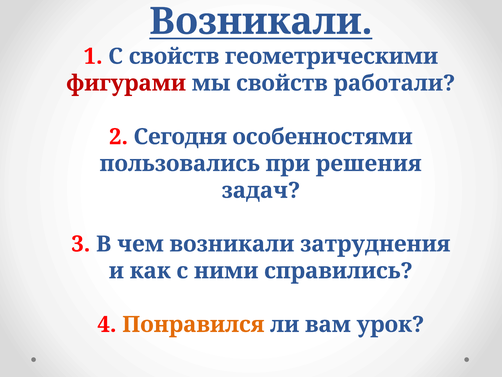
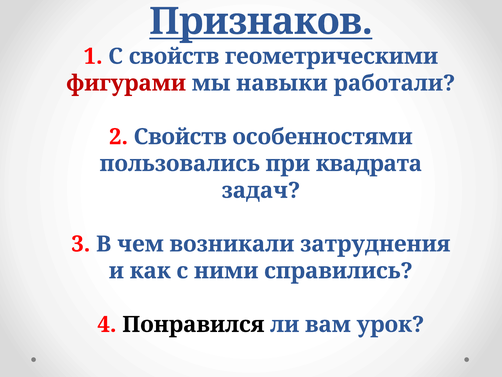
Возникали at (261, 21): Возникали -> Признаков
мы свойств: свойств -> навыки
2 Сегодня: Сегодня -> Свойств
решения: решения -> квадрата
Понравился colour: orange -> black
